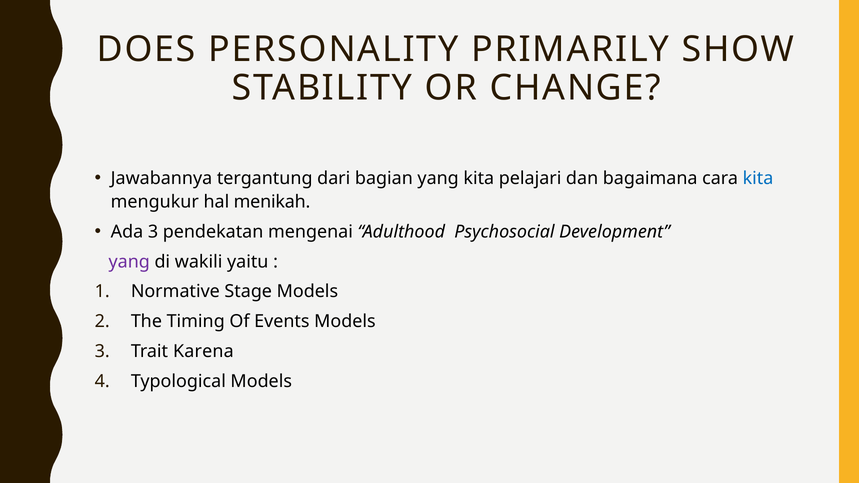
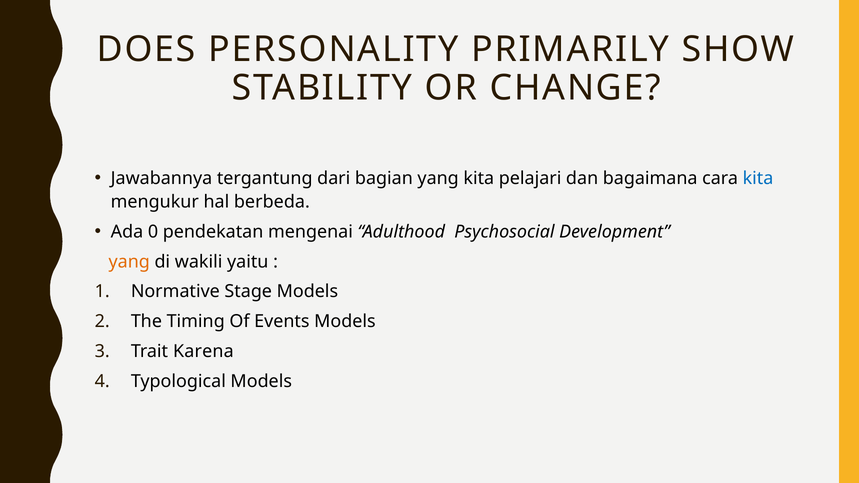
menikah: menikah -> berbeda
Ada 3: 3 -> 0
yang at (129, 262) colour: purple -> orange
